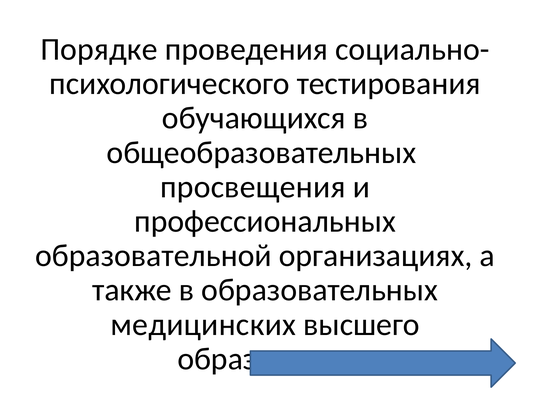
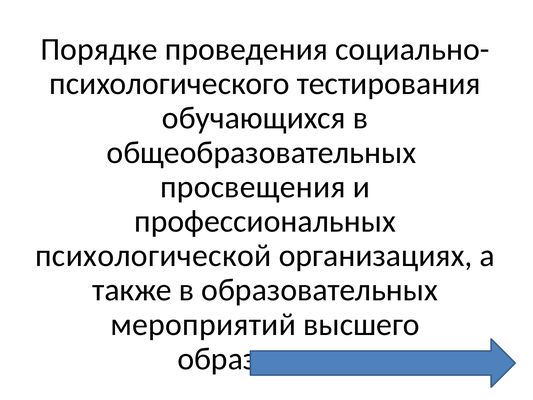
образовательной: образовательной -> психологической
медицинских: медицинских -> мероприятий
